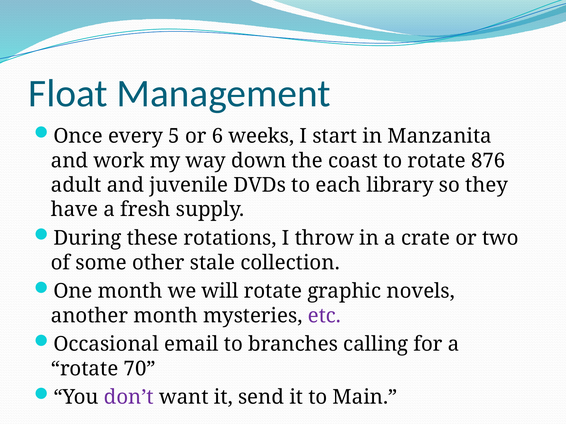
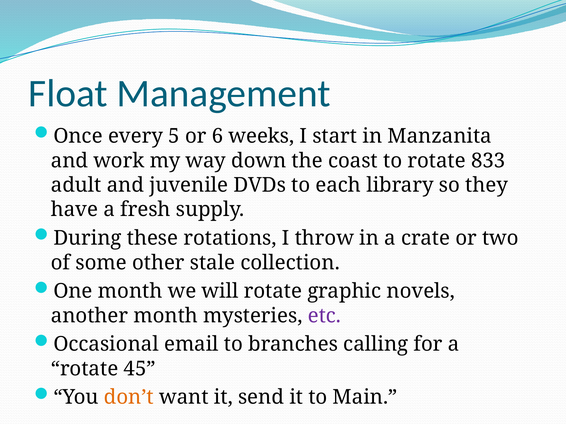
876: 876 -> 833
70: 70 -> 45
don’t colour: purple -> orange
